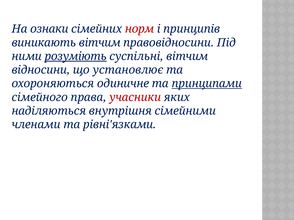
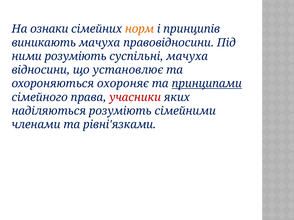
норм colour: red -> orange
виникають вітчим: вітчим -> мачуха
розуміють at (76, 56) underline: present -> none
суспільні вітчим: вітчим -> мачуха
одиничне: одиничне -> охороняє
наділяються внутрішня: внутрішня -> розуміють
